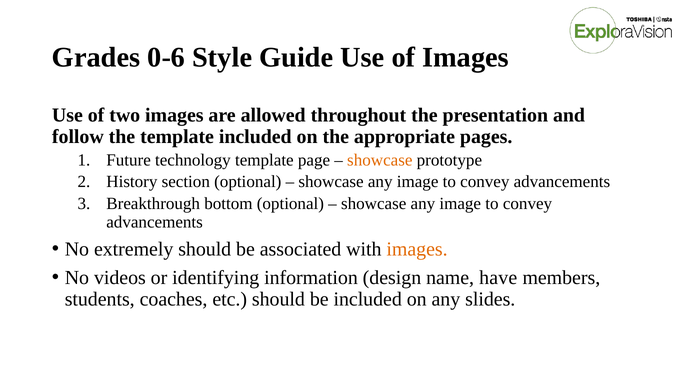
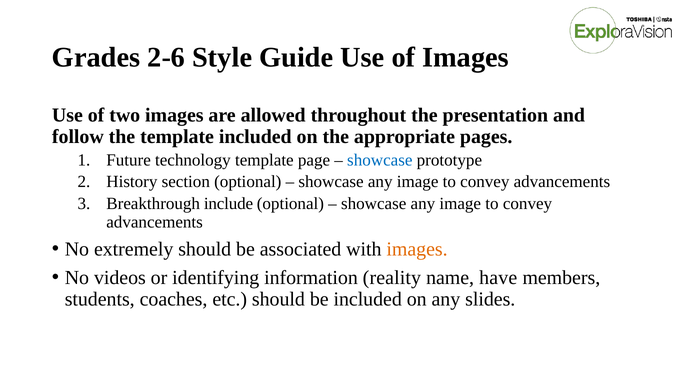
0-6: 0-6 -> 2-6
showcase at (380, 160) colour: orange -> blue
bottom: bottom -> include
design: design -> reality
